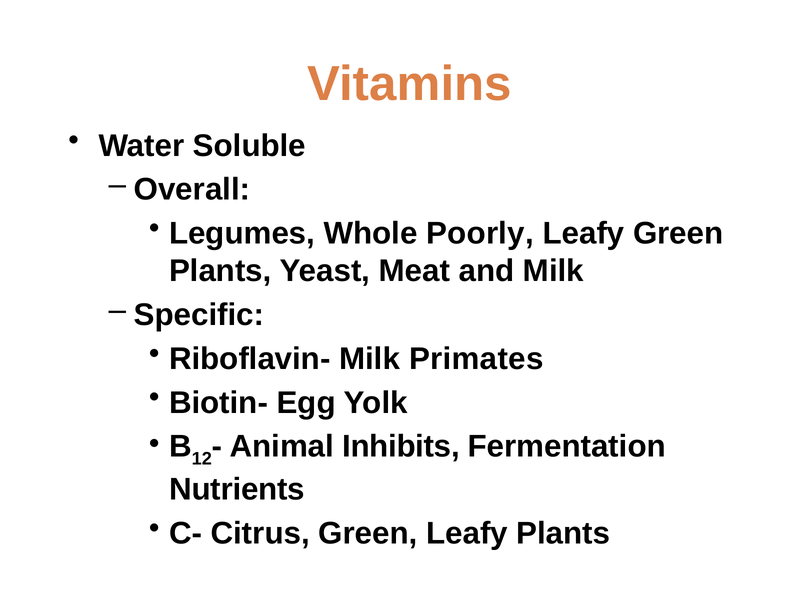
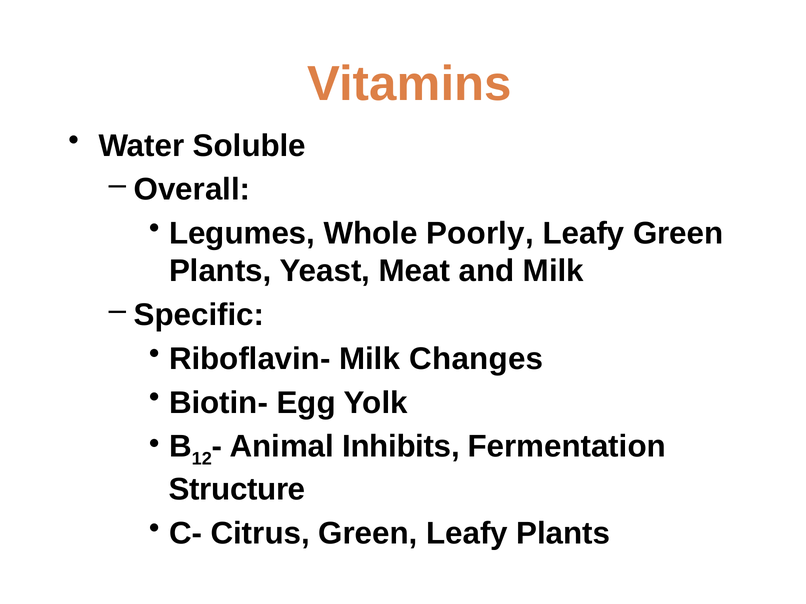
Primates: Primates -> Changes
Nutrients: Nutrients -> Structure
